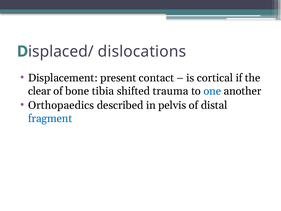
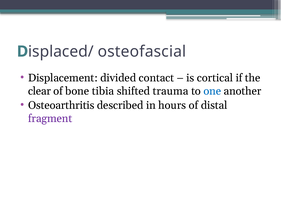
dislocations: dislocations -> osteofascial
present: present -> divided
Orthopaedics: Orthopaedics -> Osteoarthritis
pelvis: pelvis -> hours
fragment colour: blue -> purple
